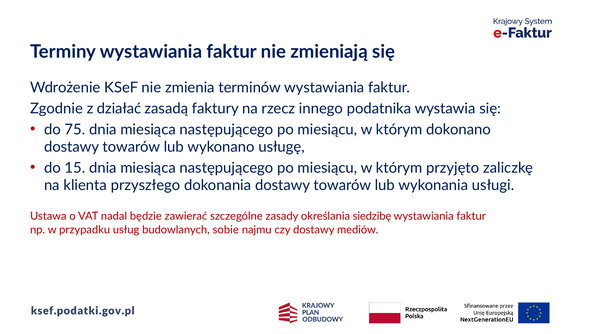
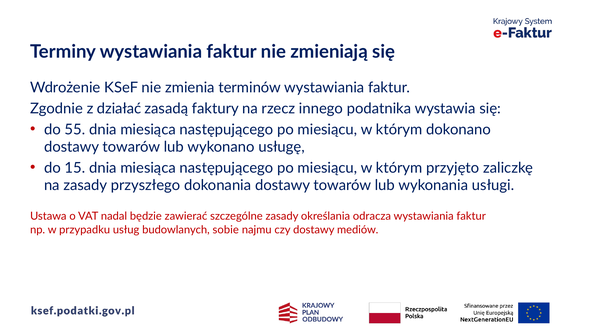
75: 75 -> 55
na klienta: klienta -> zasady
siedzibę: siedzibę -> odracza
